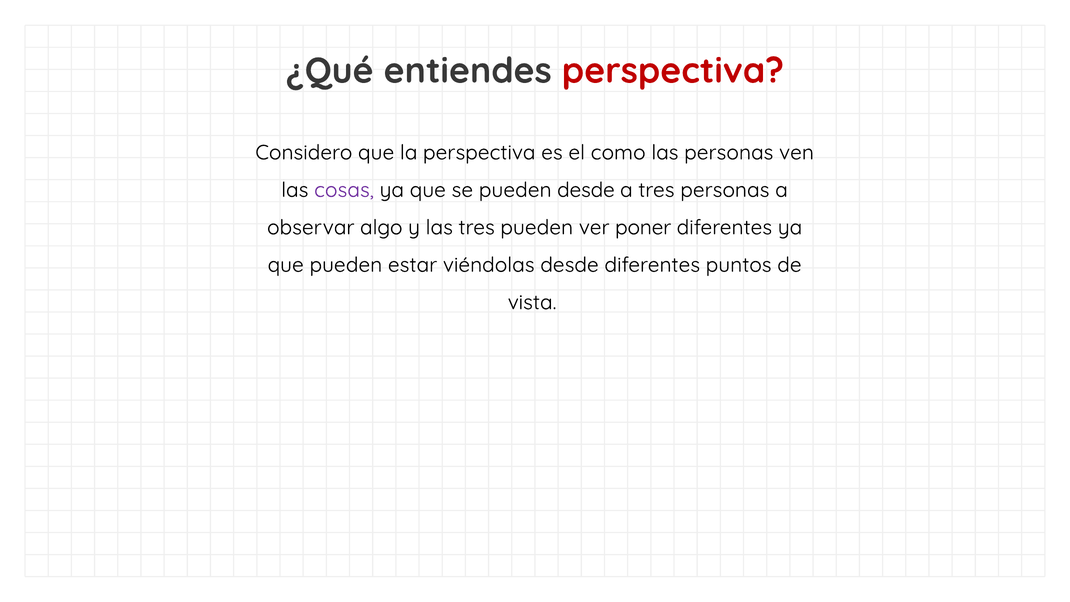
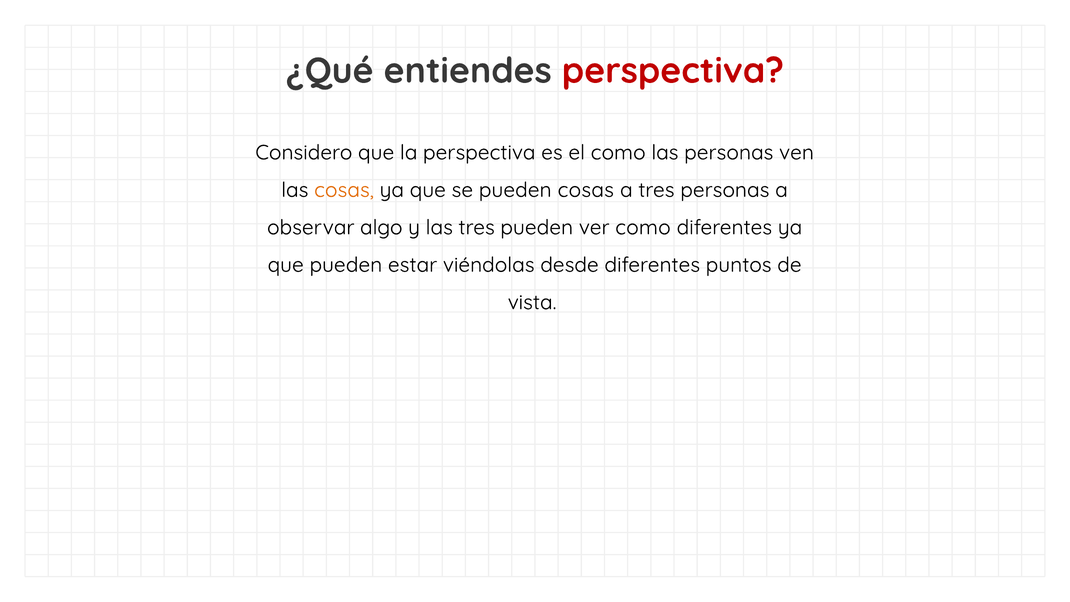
cosas at (344, 190) colour: purple -> orange
pueden desde: desde -> cosas
ver poner: poner -> como
